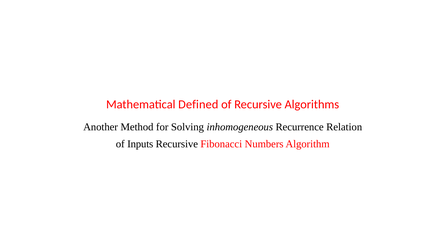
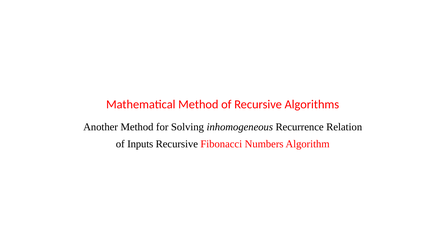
Mathematical Defined: Defined -> Method
